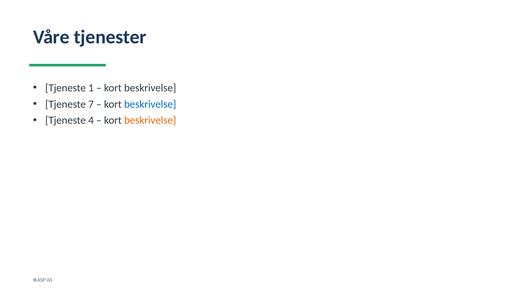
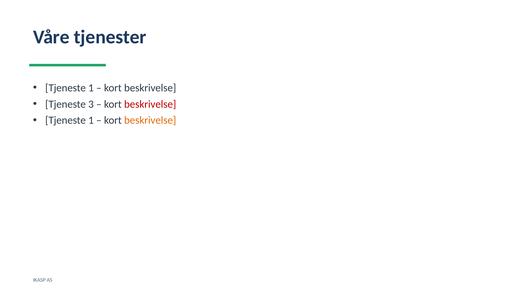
7: 7 -> 3
beskrivelse at (150, 104) colour: blue -> red
4 at (91, 120): 4 -> 1
